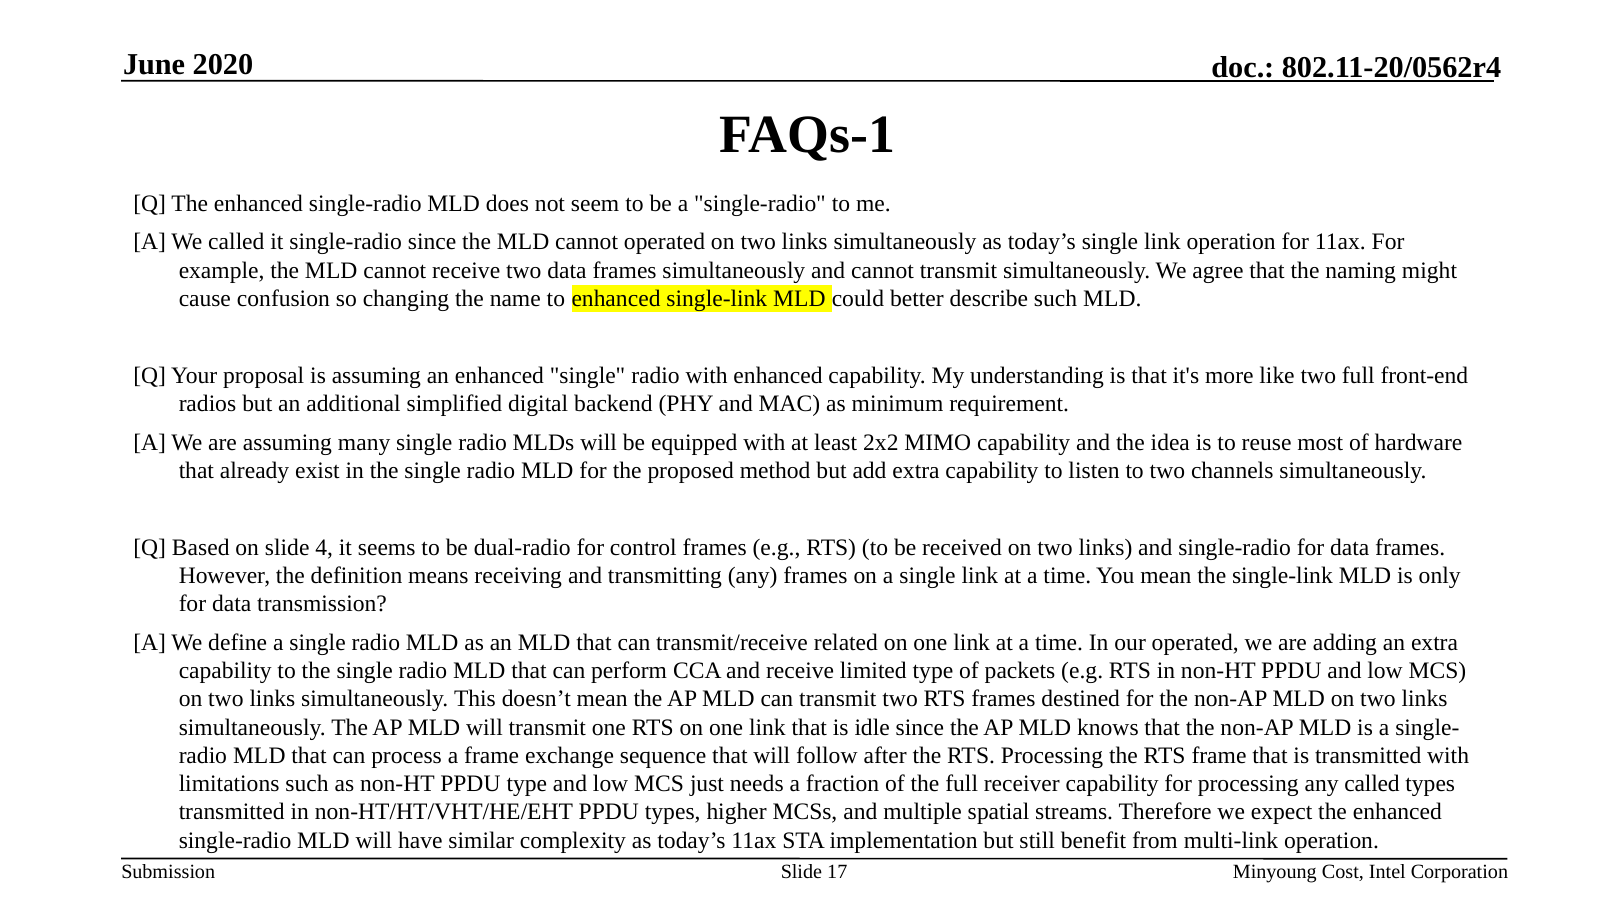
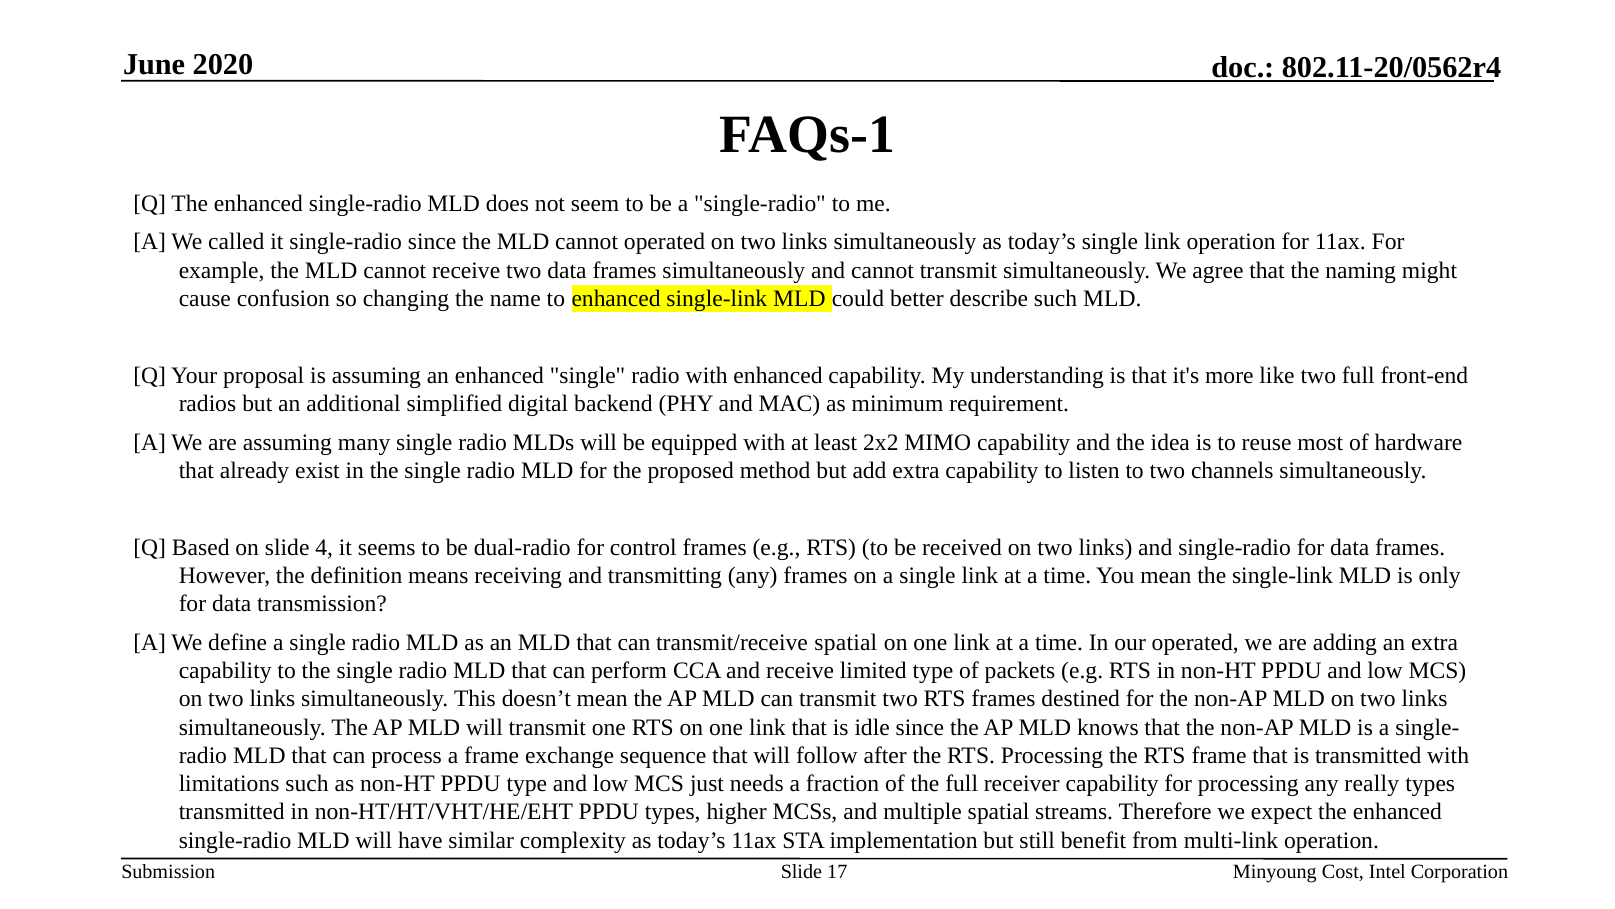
transmit/receive related: related -> spatial
any called: called -> really
